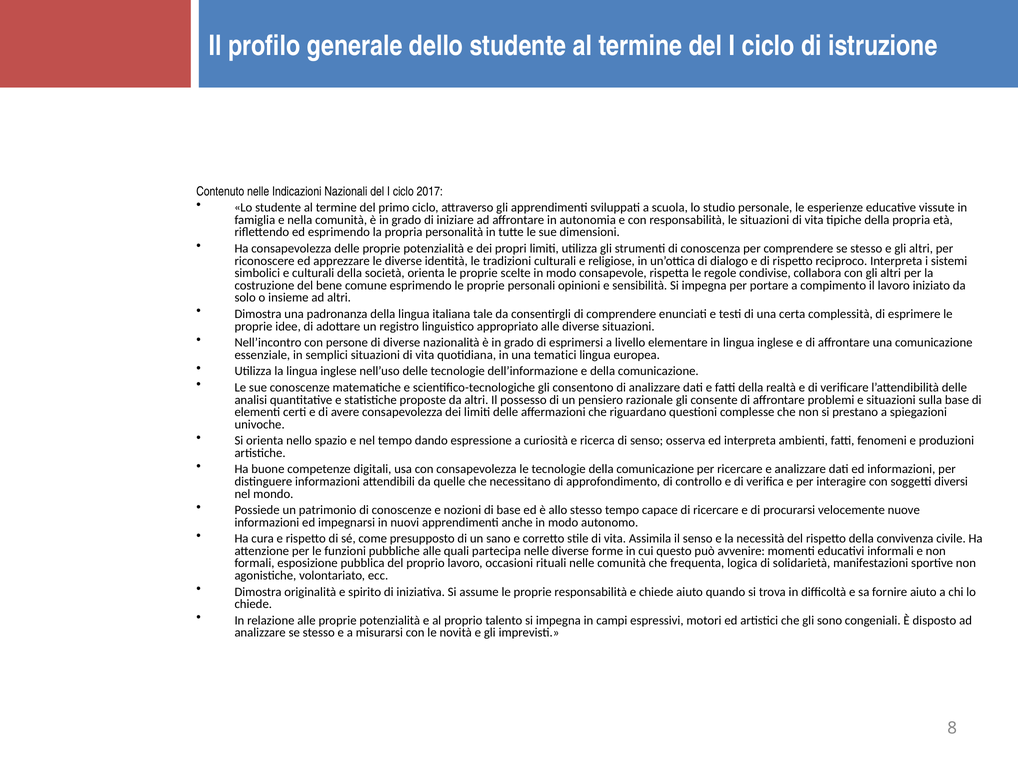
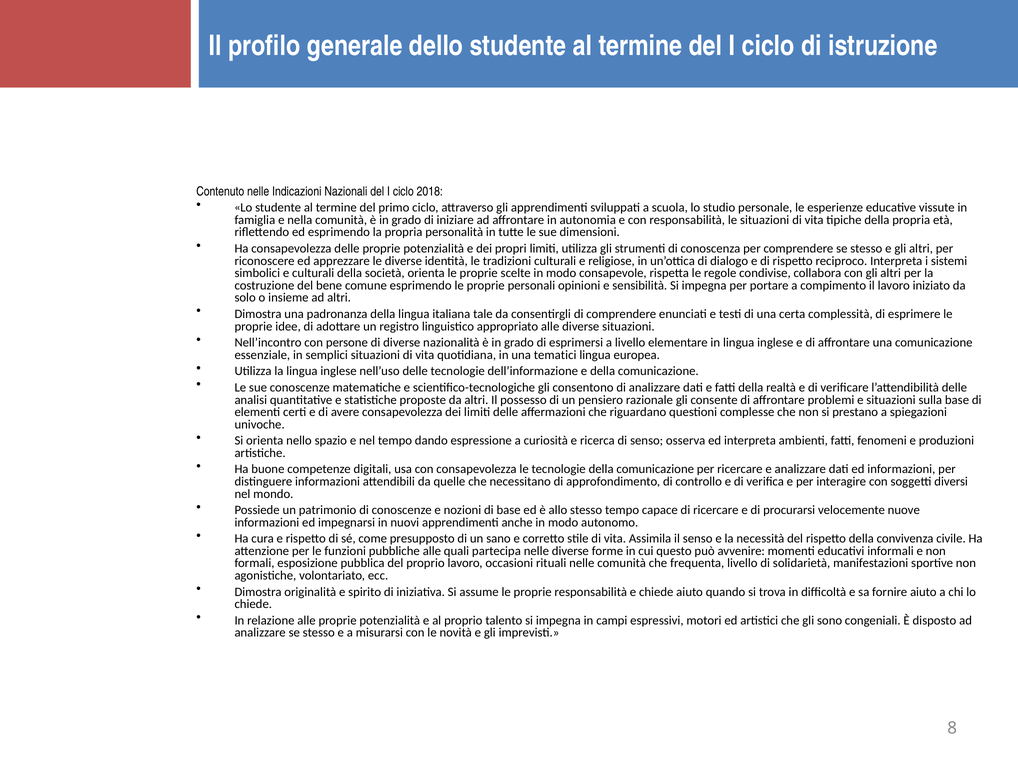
2017: 2017 -> 2018
frequenta logica: logica -> livello
